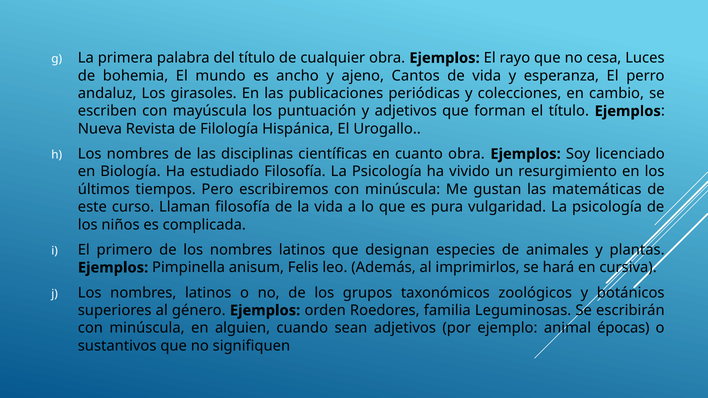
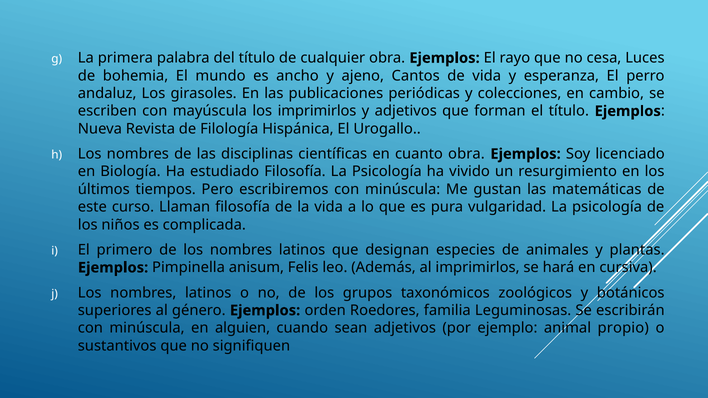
los puntuación: puntuación -> imprimirlos
épocas: épocas -> propio
